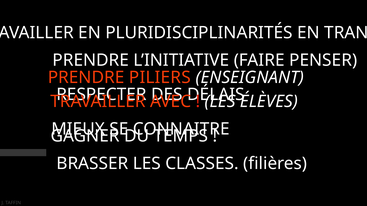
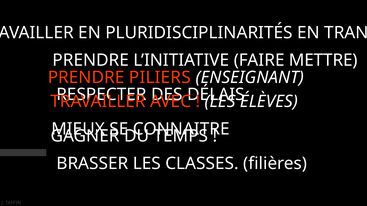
PENSER: PENSER -> METTRE
